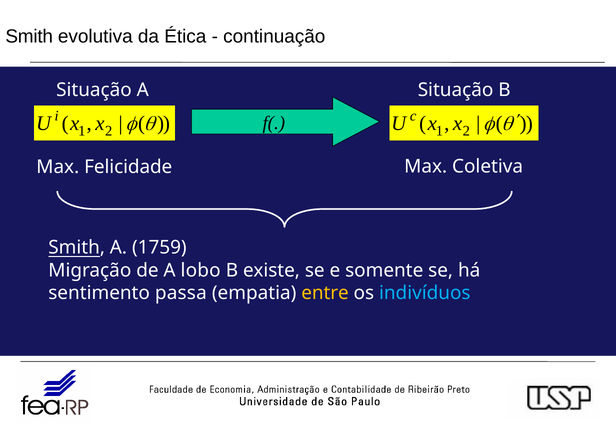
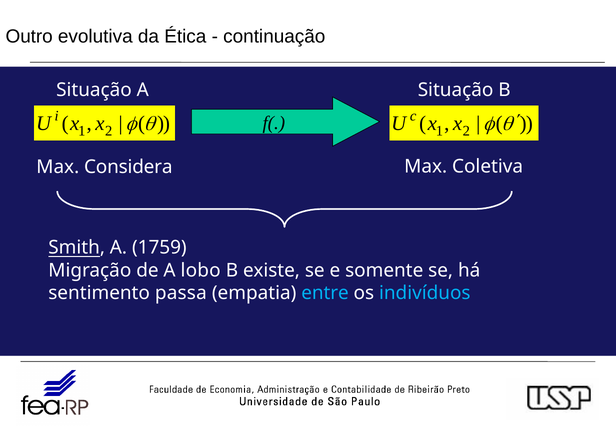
Smith at (29, 36): Smith -> Outro
Felicidade: Felicidade -> Considera
entre colour: yellow -> light blue
